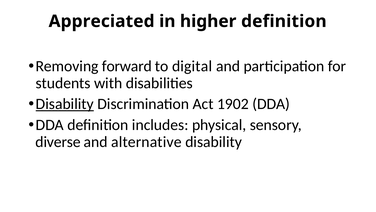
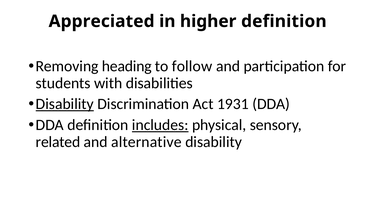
forward: forward -> heading
digital: digital -> follow
1902: 1902 -> 1931
includes underline: none -> present
diverse: diverse -> related
